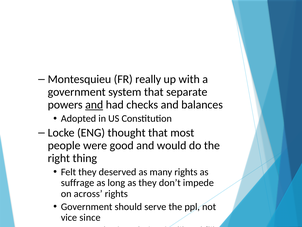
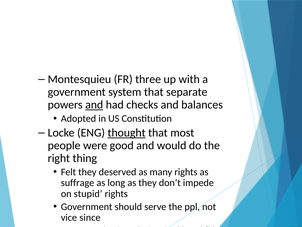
really: really -> three
thought at (127, 132) underline: none -> present
across: across -> stupid
